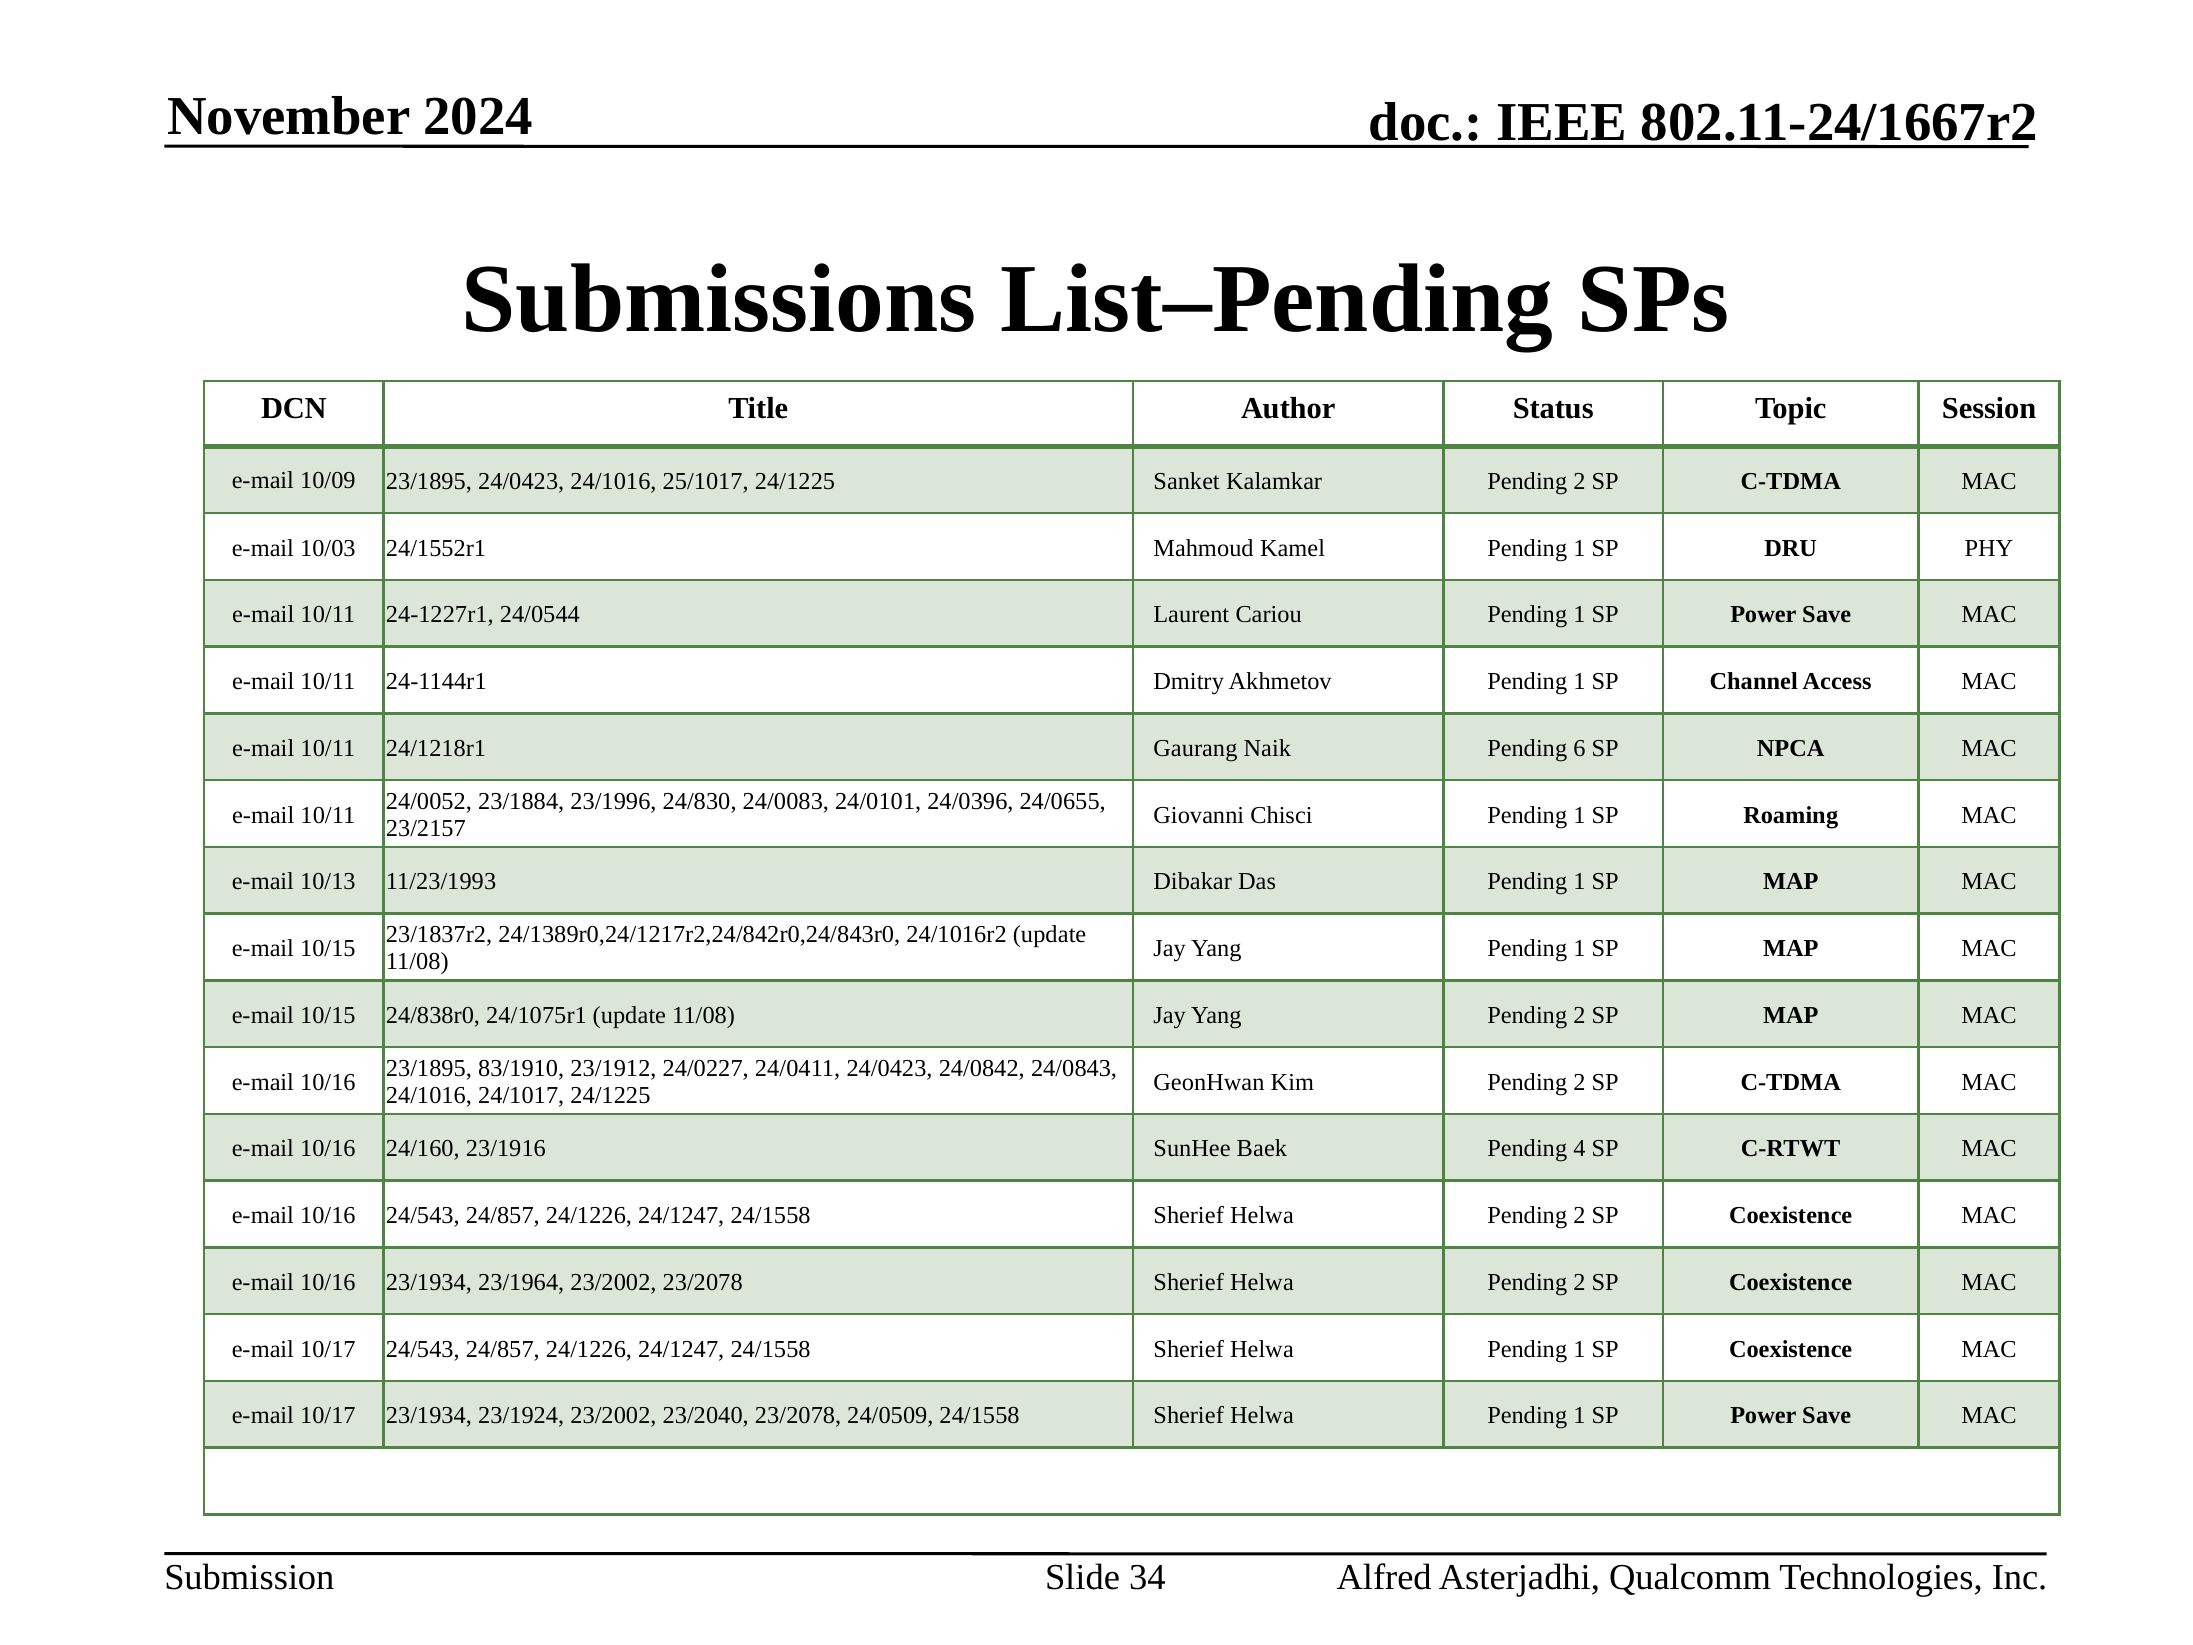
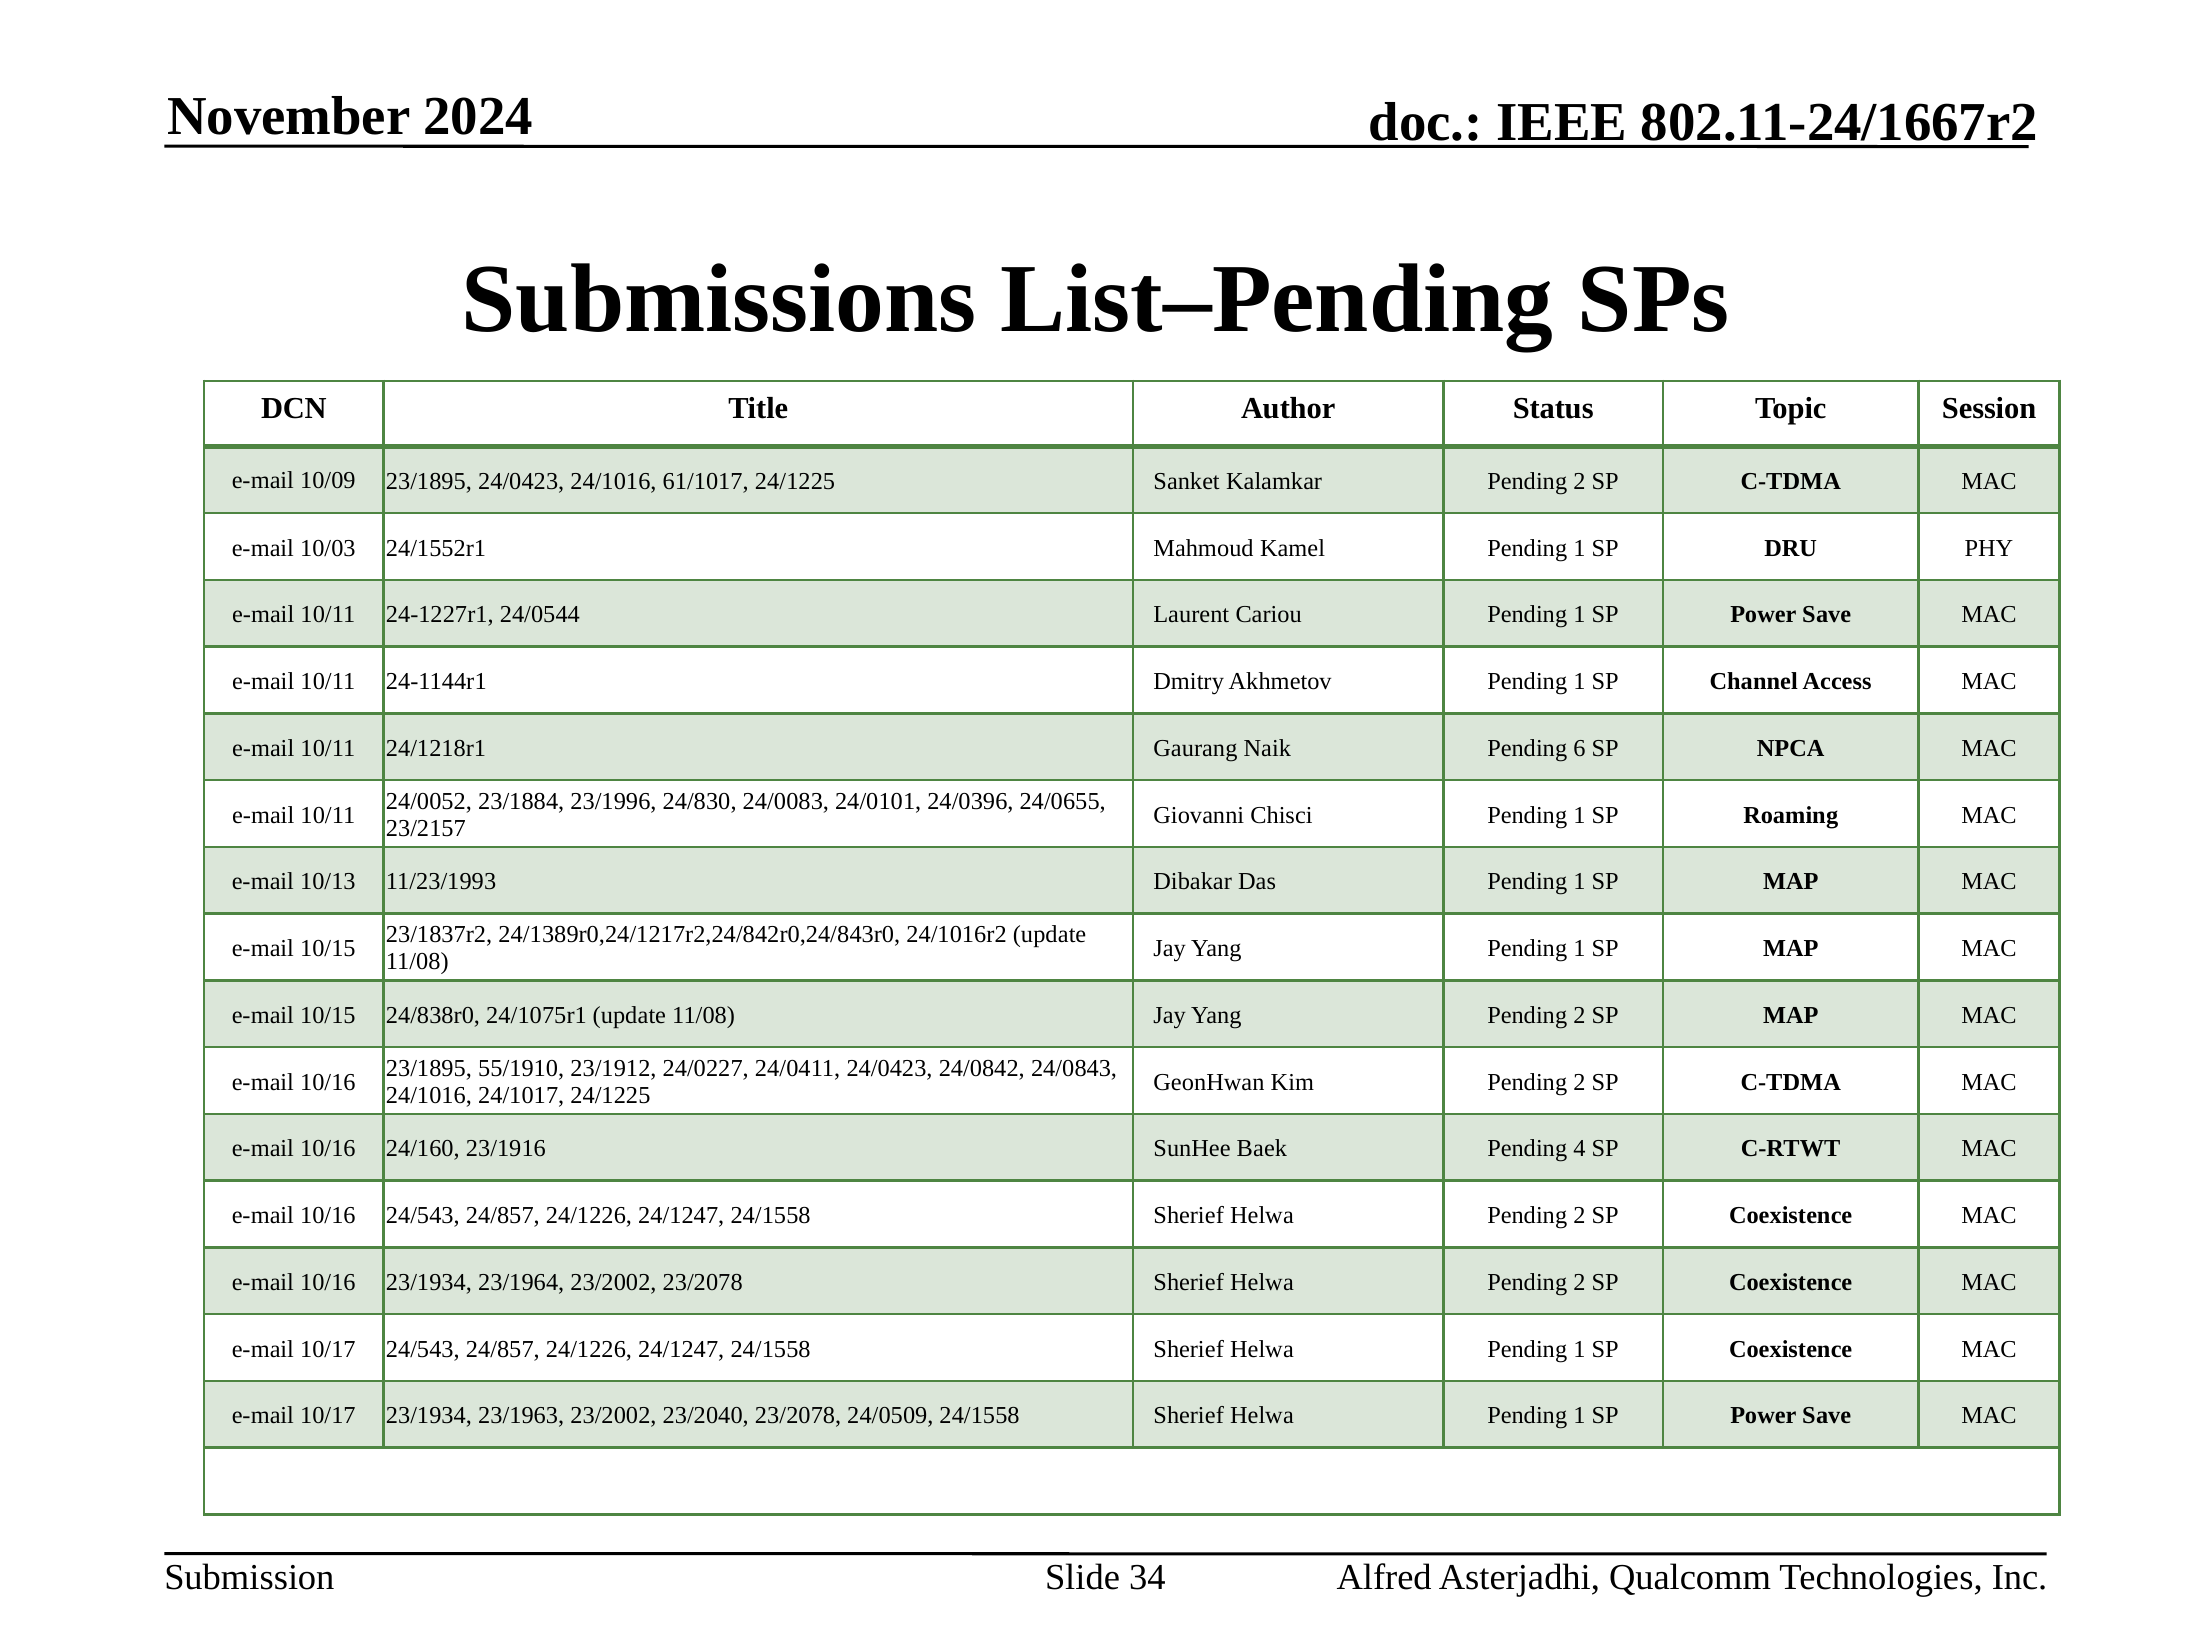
25/1017: 25/1017 -> 61/1017
83/1910: 83/1910 -> 55/1910
23/1924: 23/1924 -> 23/1963
